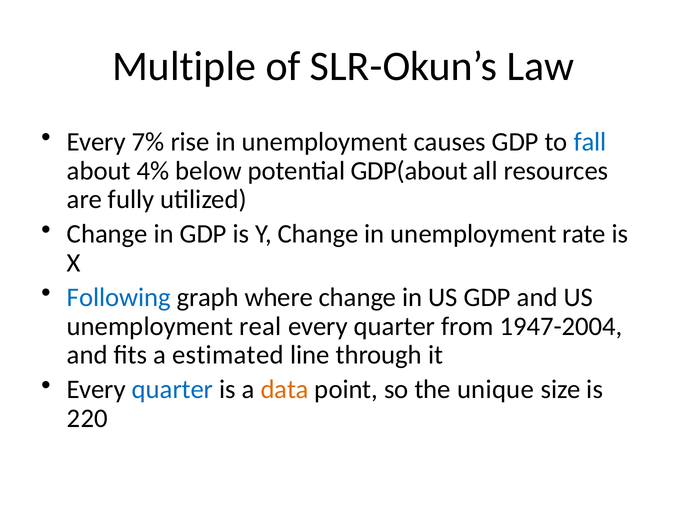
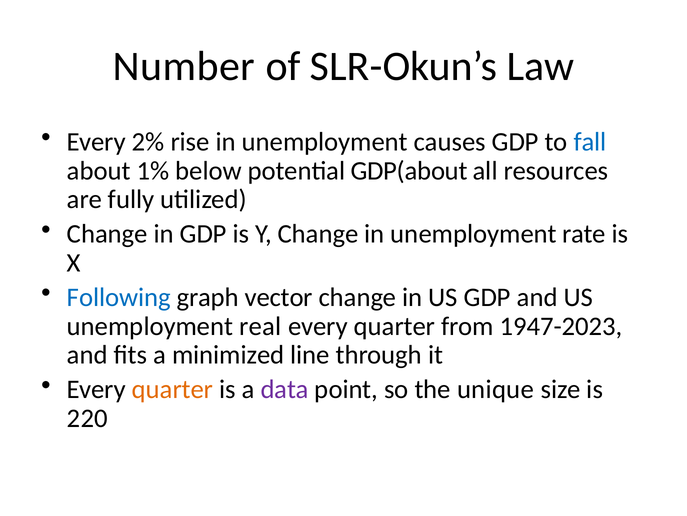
Multiple: Multiple -> Number
7%: 7% -> 2%
4%: 4% -> 1%
where: where -> vector
1947-2004: 1947-2004 -> 1947-2023
estimated: estimated -> minimized
quarter at (173, 389) colour: blue -> orange
data colour: orange -> purple
